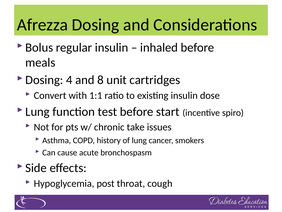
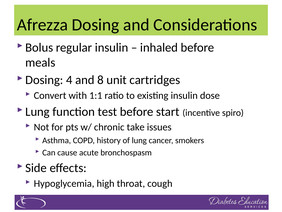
post: post -> high
